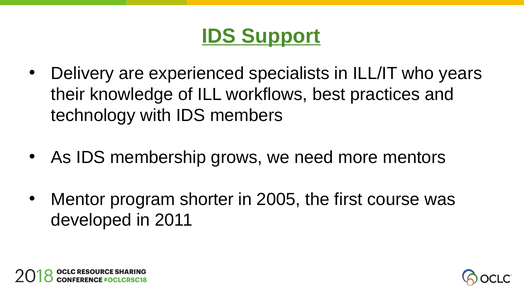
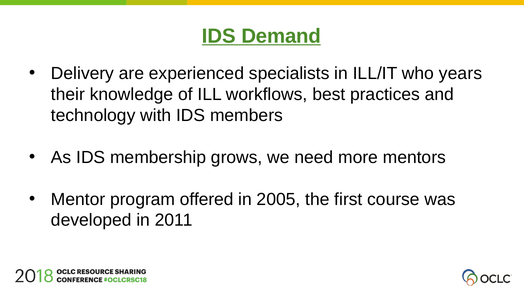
Support: Support -> Demand
shorter: shorter -> offered
